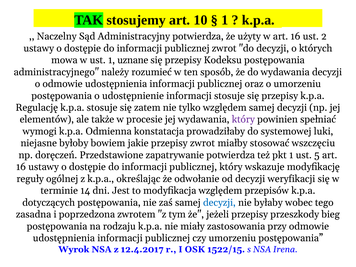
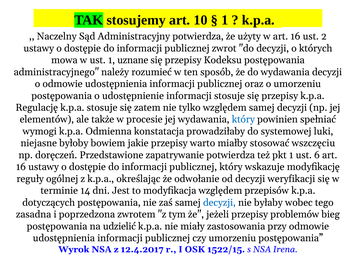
który at (243, 119) colour: purple -> blue
przepisy zwrot: zwrot -> warto
5: 5 -> 6
przeszkody: przeszkody -> problemów
rodzaju: rodzaju -> udzielić
